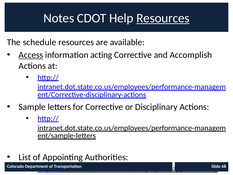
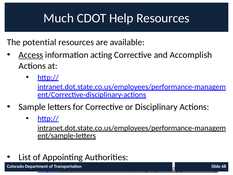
Notes: Notes -> Much
Resources at (163, 18) underline: present -> none
schedule: schedule -> potential
